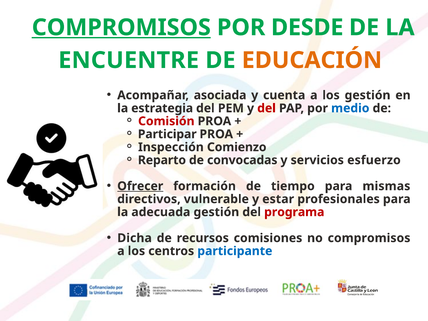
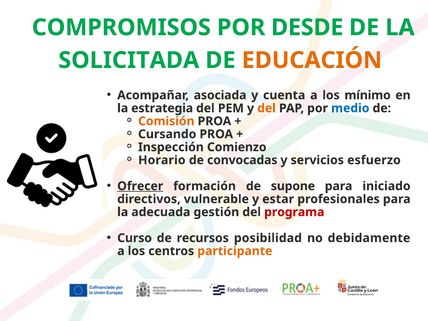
COMPROMISOS at (121, 27) underline: present -> none
ENCUENTRE: ENCUENTRE -> SOLICITADA
los gestión: gestión -> mínimo
del at (267, 108) colour: red -> orange
Comisión colour: red -> orange
Participar: Participar -> Cursando
Reparto: Reparto -> Horario
tiempo: tiempo -> supone
mismas: mismas -> iniciado
Dicha: Dicha -> Curso
comisiones: comisiones -> posibilidad
no compromisos: compromisos -> debidamente
participante colour: blue -> orange
